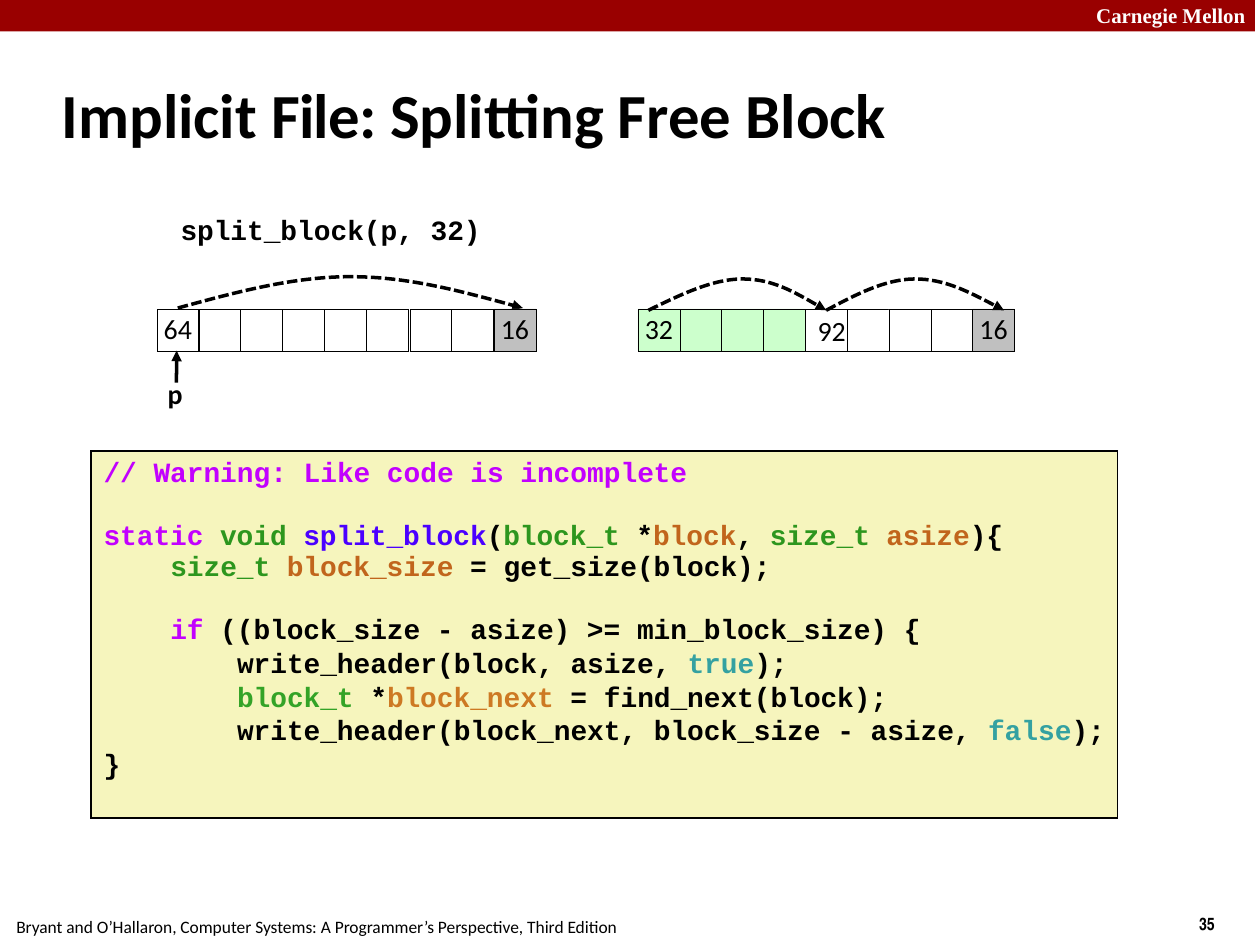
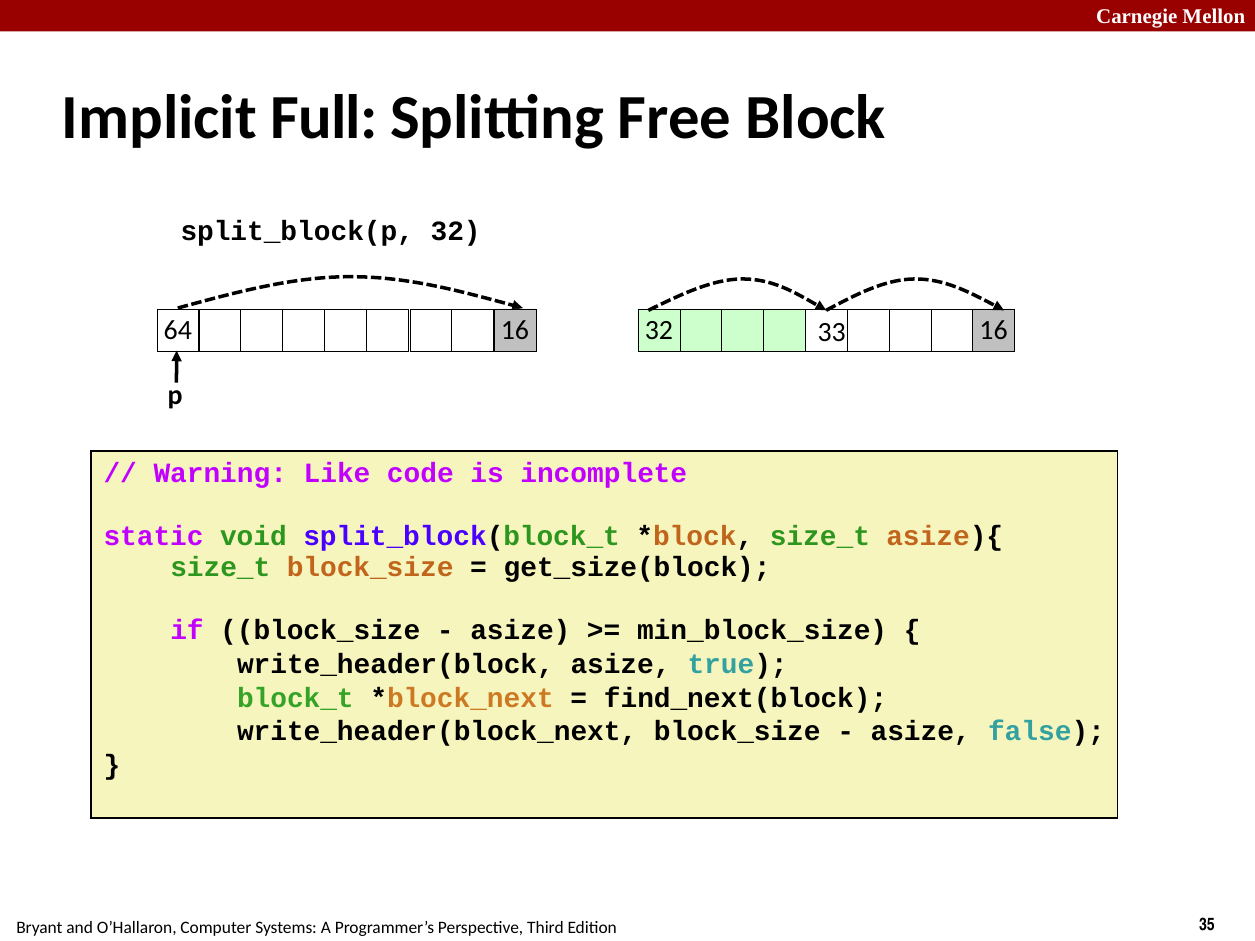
File: File -> Full
92: 92 -> 33
